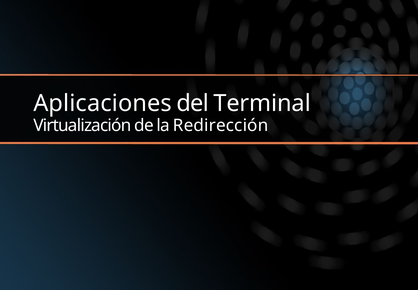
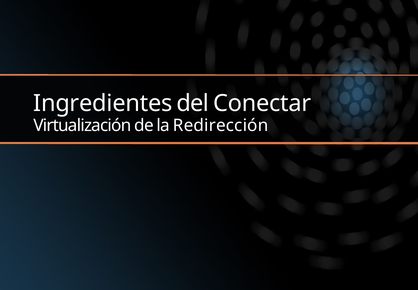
Aplicaciones: Aplicaciones -> Ingredientes
Terminal: Terminal -> Conectar
